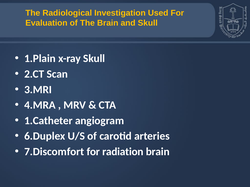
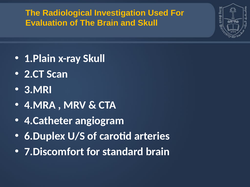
1.Catheter: 1.Catheter -> 4.Catheter
radiation: radiation -> standard
